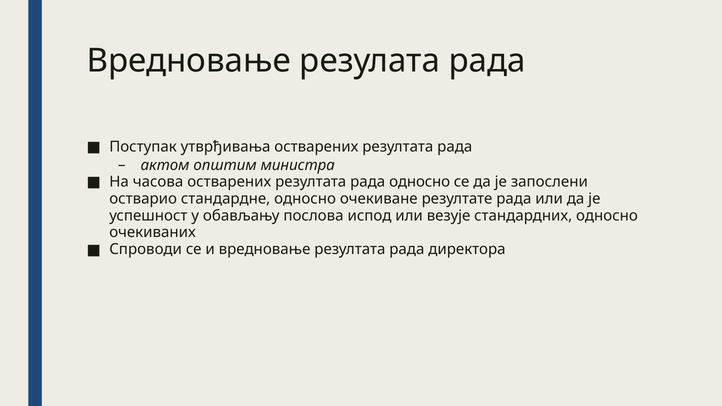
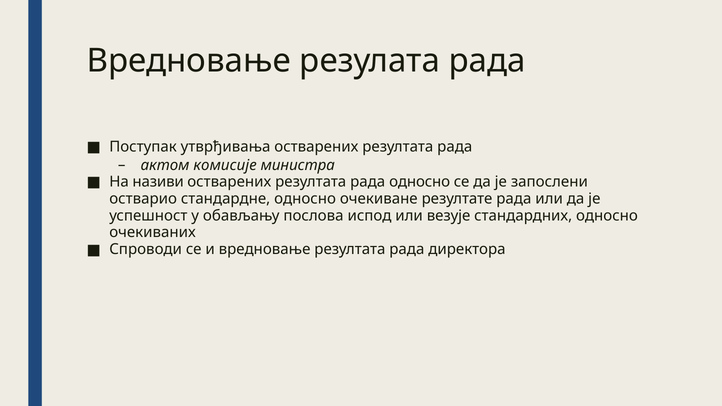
општим: општим -> комисије
часова: часова -> називи
